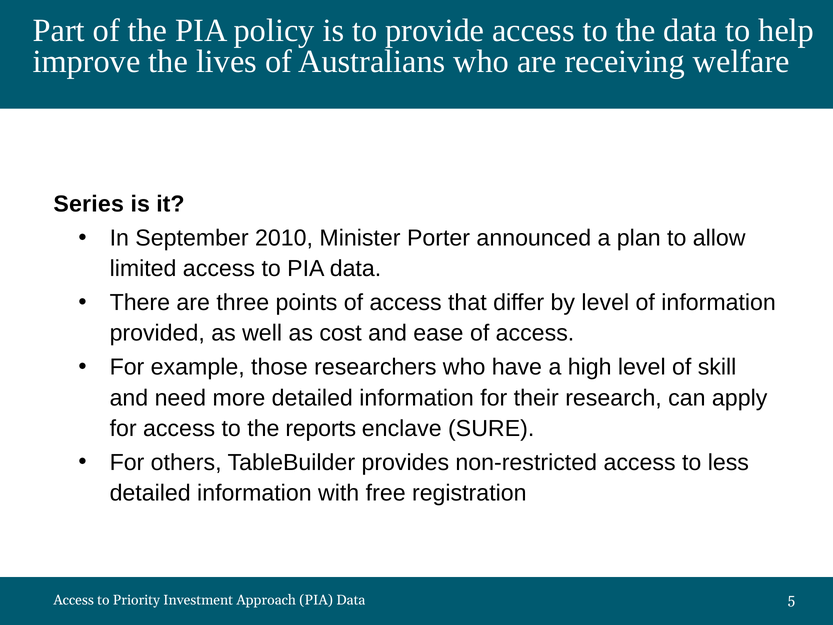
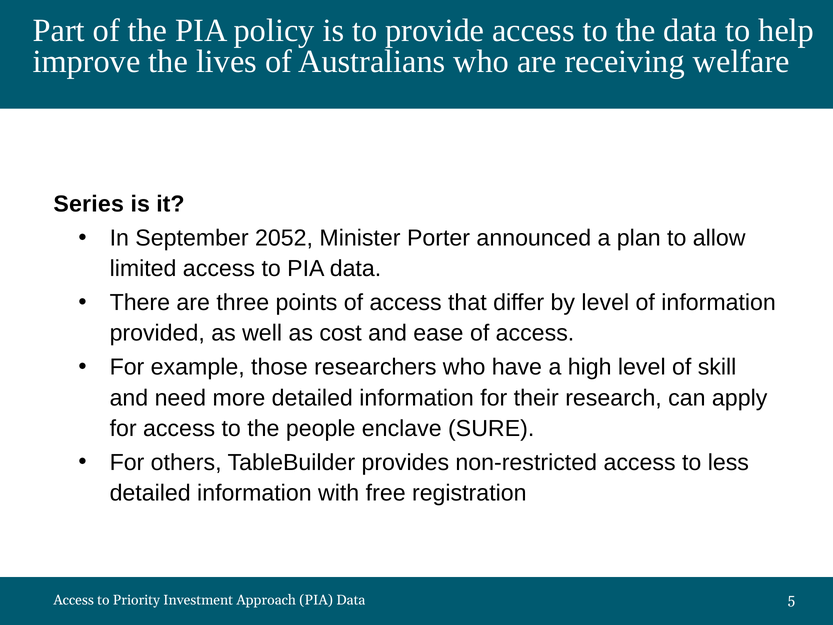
2010: 2010 -> 2052
reports: reports -> people
